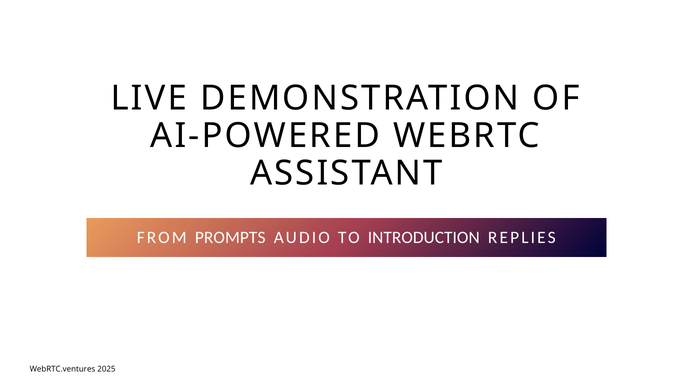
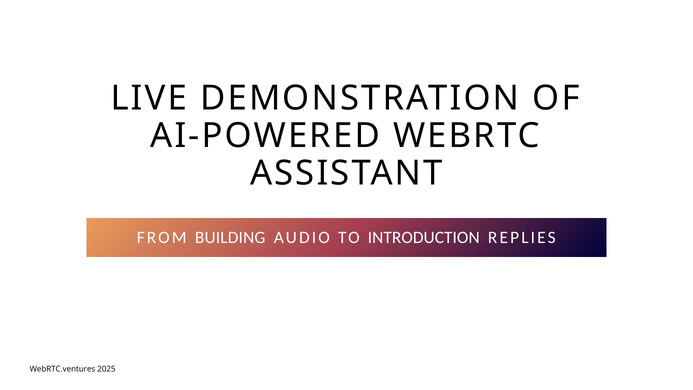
PROMPTS: PROMPTS -> BUILDING
